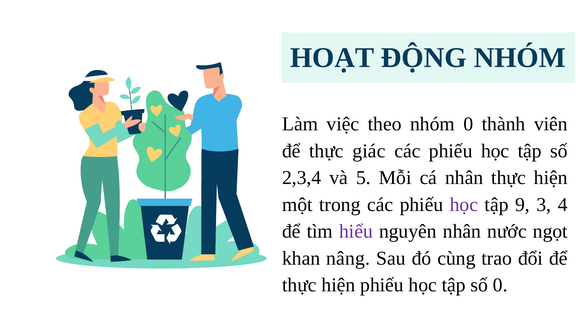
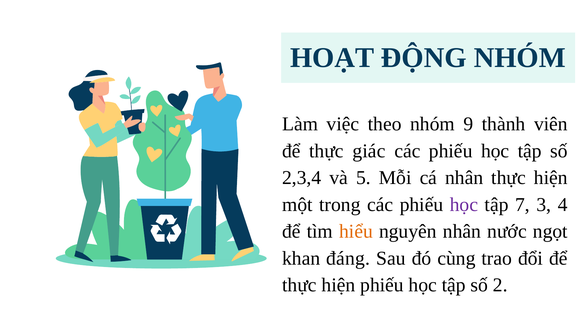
nhóm 0: 0 -> 9
9: 9 -> 7
hiểu colour: purple -> orange
nâng: nâng -> đáng
số 0: 0 -> 2
